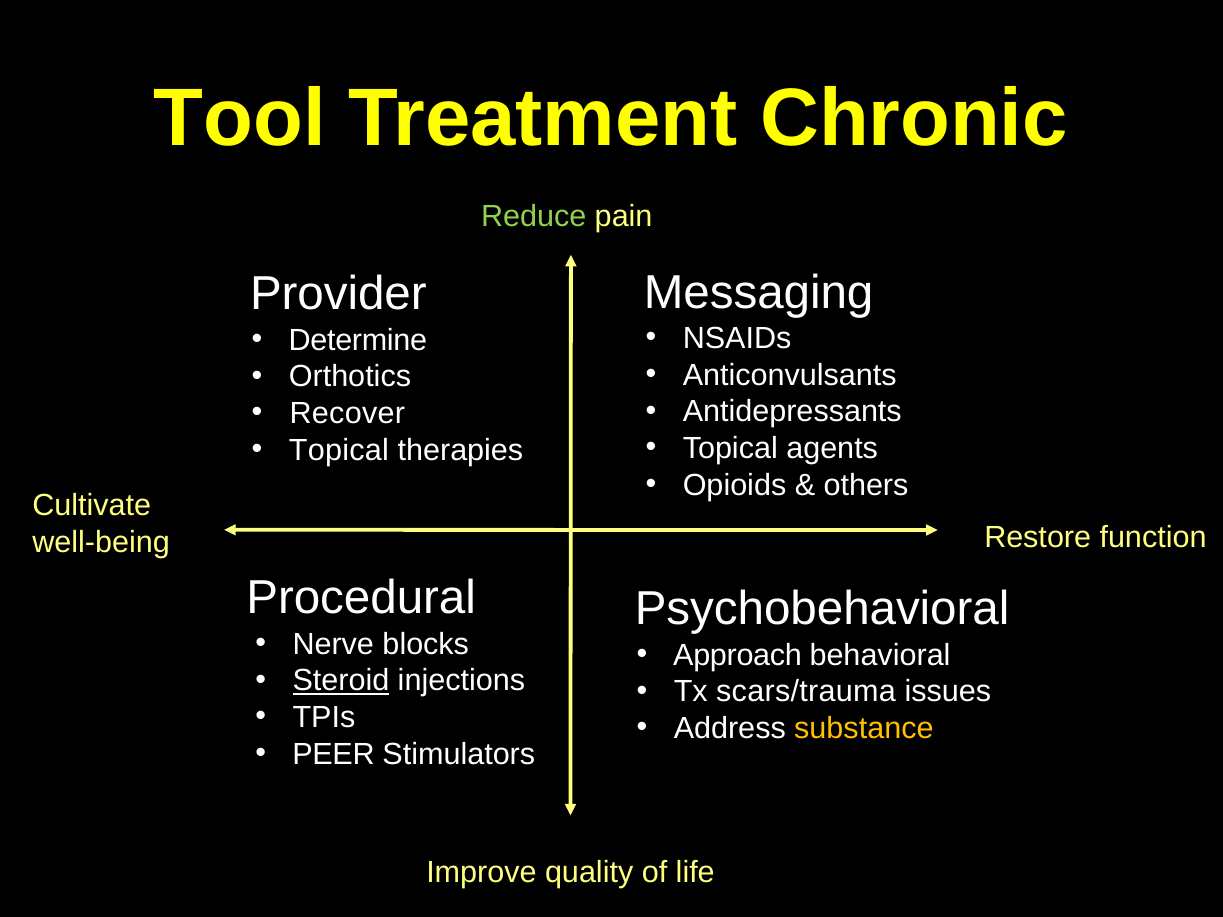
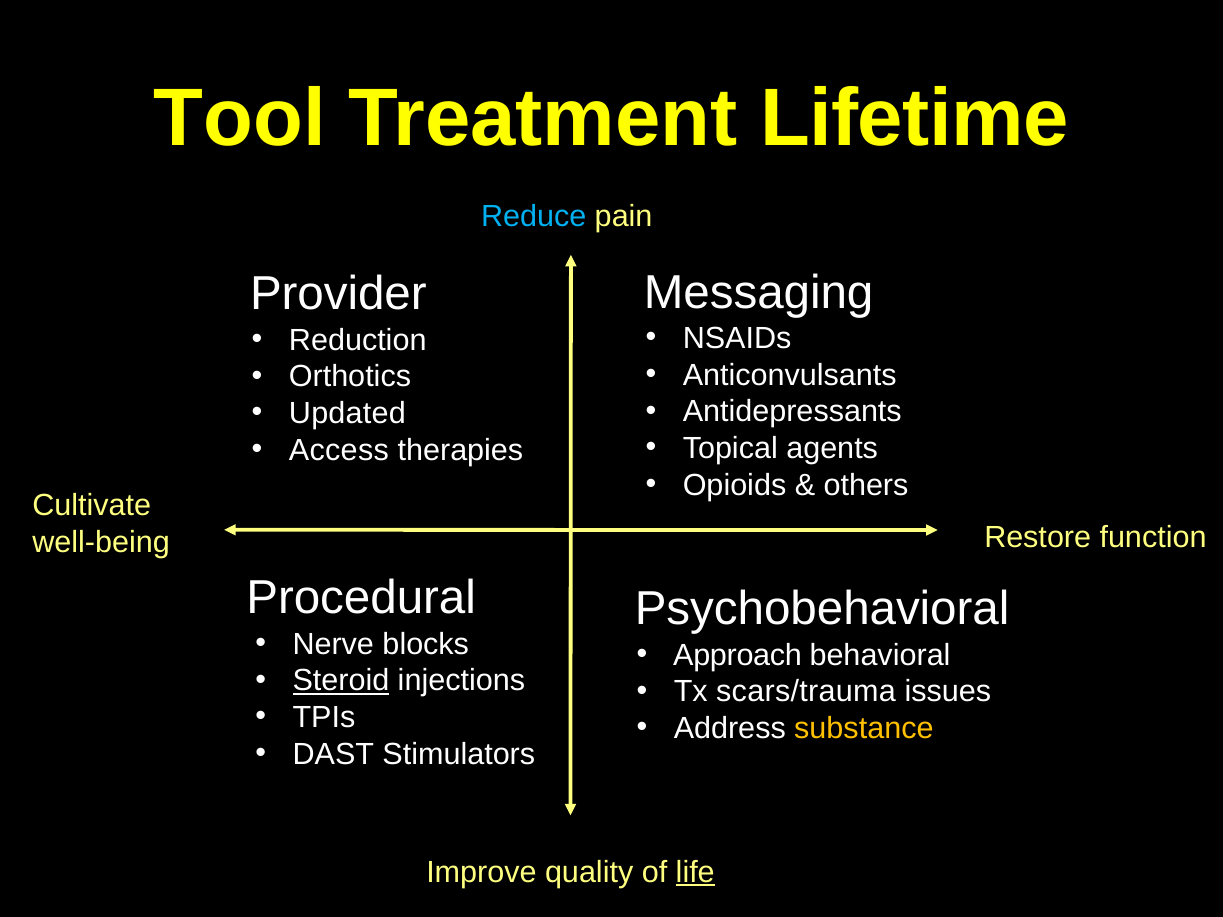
Chronic: Chronic -> Lifetime
Reduce colour: light green -> light blue
Determine: Determine -> Reduction
Recover: Recover -> Updated
Topical at (339, 450): Topical -> Access
PEER: PEER -> DAST
life underline: none -> present
